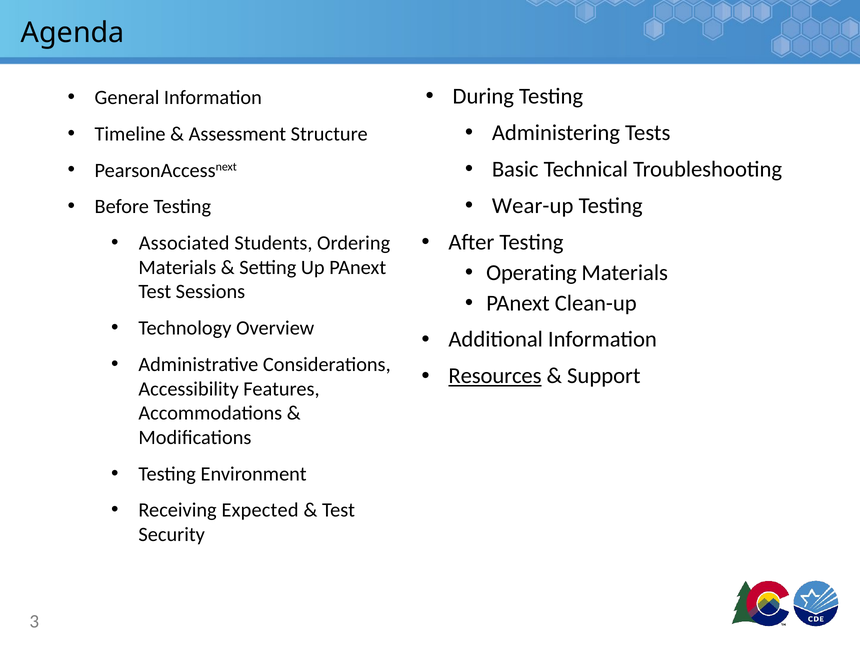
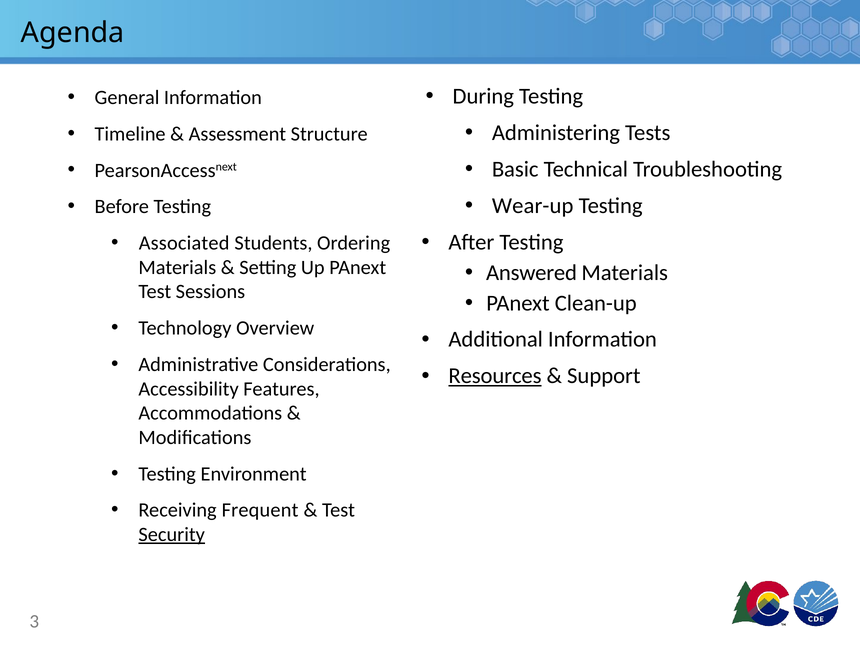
Operating: Operating -> Answered
Expected: Expected -> Frequent
Security underline: none -> present
